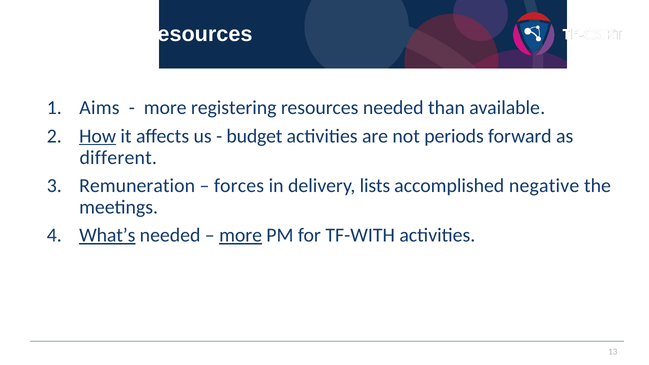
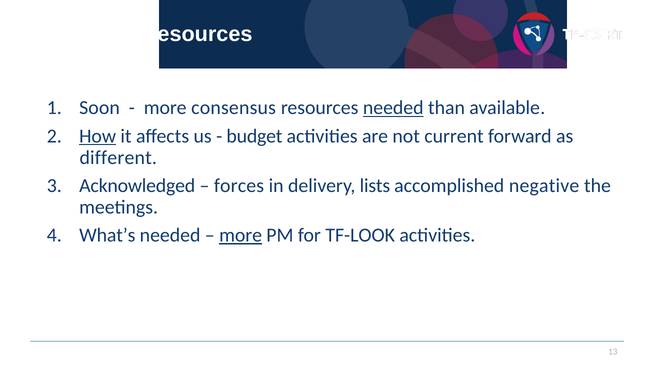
Aims: Aims -> Soon
registering: registering -> consensus
needed at (393, 108) underline: none -> present
periods: periods -> current
Remuneration: Remuneration -> Acknowledged
What’s underline: present -> none
TF-WITH: TF-WITH -> TF-LOOK
